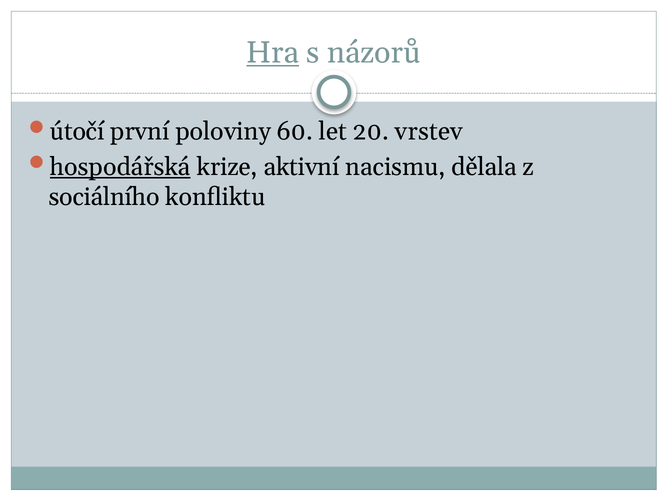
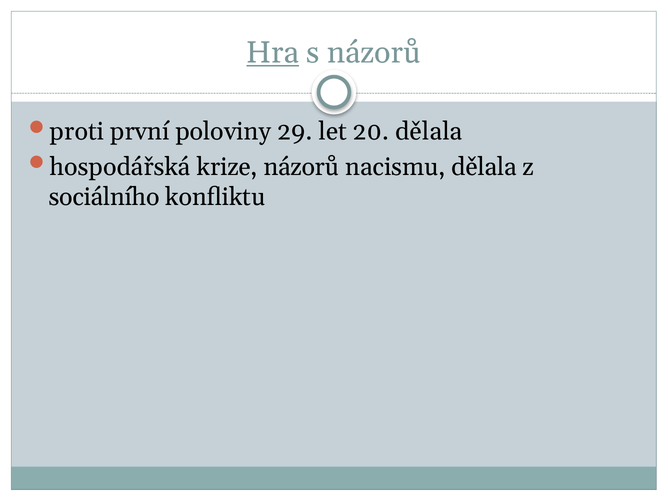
útočí: útočí -> proti
60: 60 -> 29
20 vrstev: vrstev -> dělala
hospodářská underline: present -> none
krize aktivní: aktivní -> názorů
